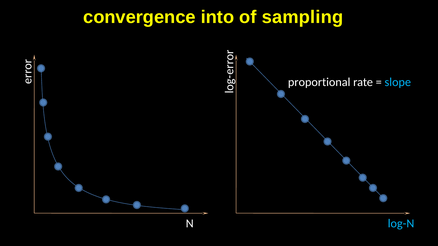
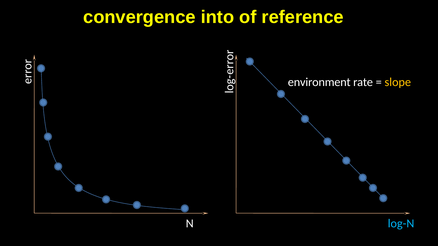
sampling: sampling -> reference
proportional: proportional -> environment
slope colour: light blue -> yellow
